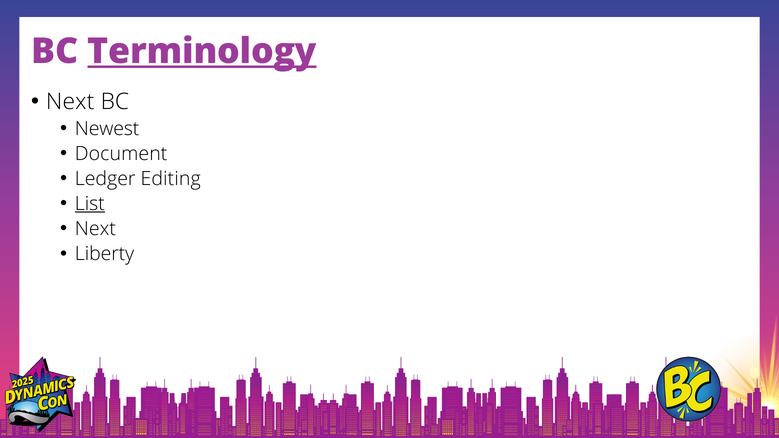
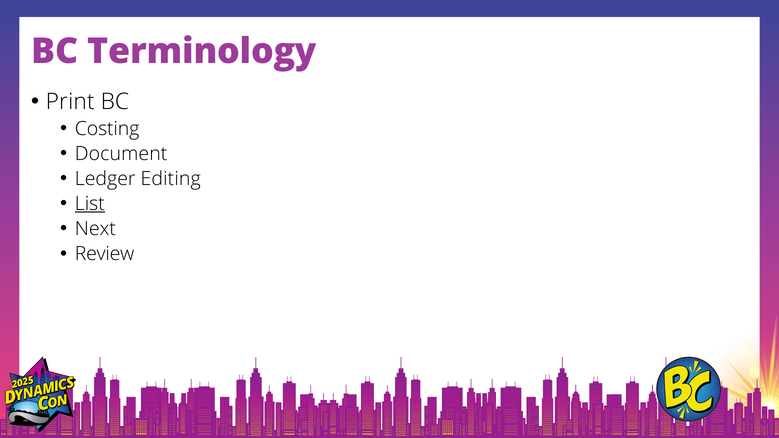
Terminology underline: present -> none
Next at (70, 102): Next -> Print
Newest: Newest -> Costing
Liberty: Liberty -> Review
